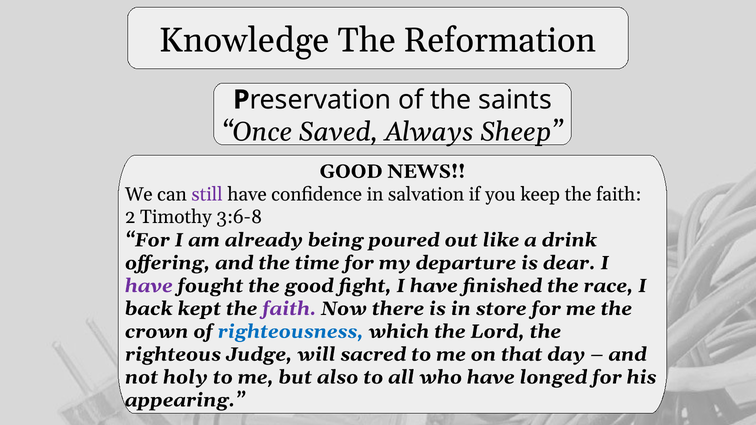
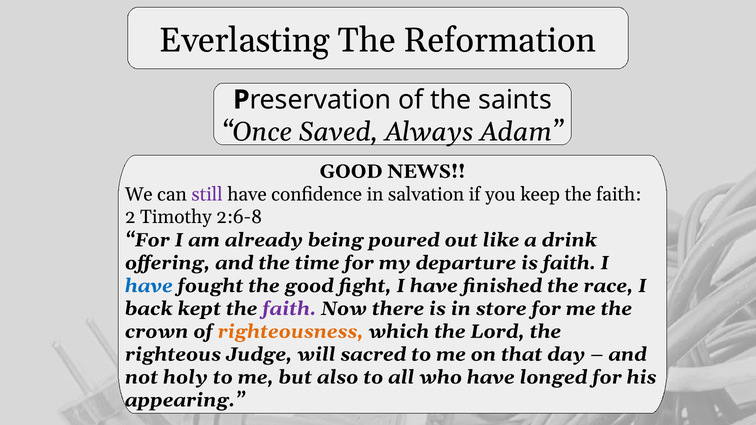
Knowledge: Knowledge -> Everlasting
Sheep: Sheep -> Adam
3:6-8: 3:6-8 -> 2:6-8
is dear: dear -> faith
have at (149, 286) colour: purple -> blue
righteousness colour: blue -> orange
